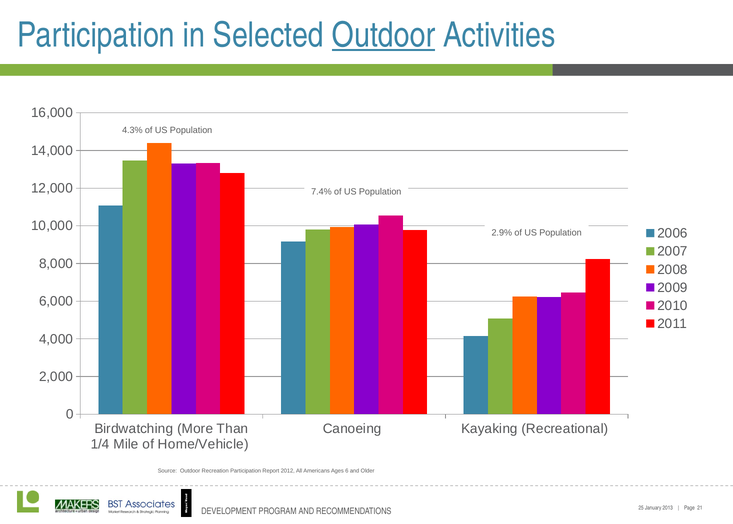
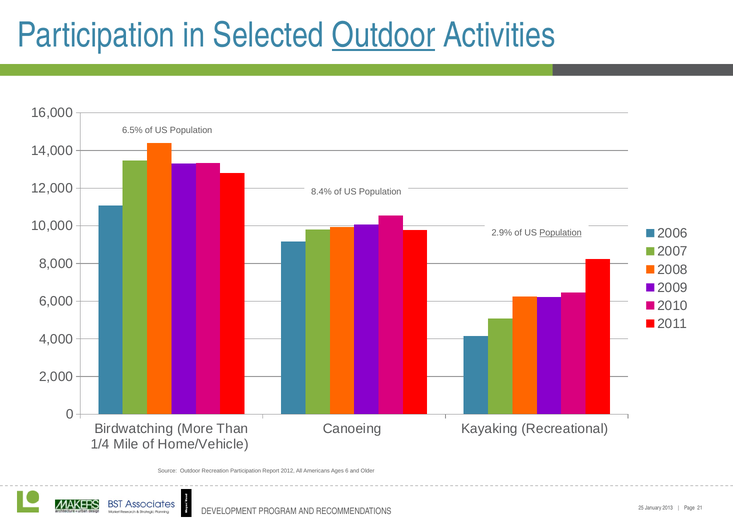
4.3%: 4.3% -> 6.5%
7.4%: 7.4% -> 8.4%
Population at (560, 232) underline: none -> present
